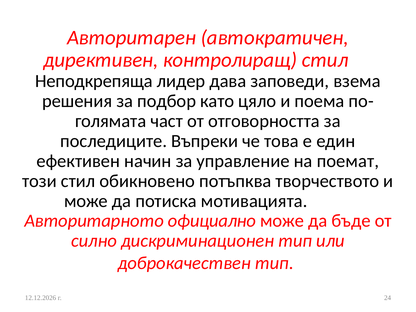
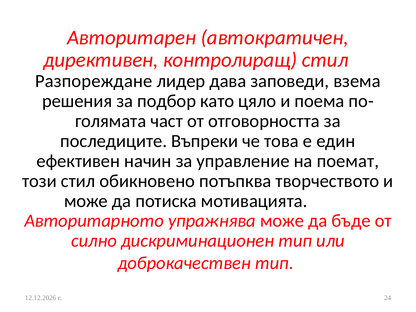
Неподкрепяща: Неподкрепяща -> Разпореждане
официално: официално -> упражнява
